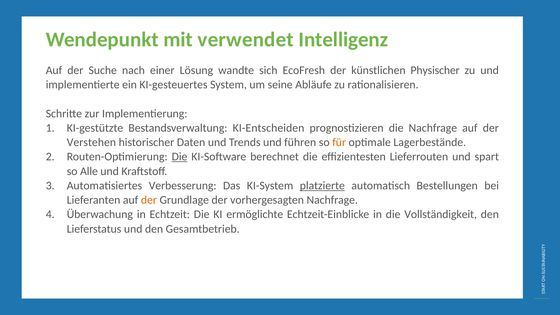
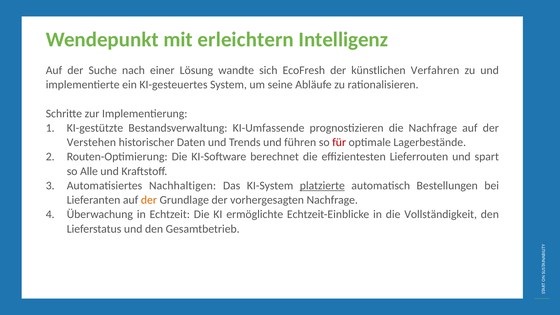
verwendet: verwendet -> erleichtern
Physischer: Physischer -> Verfahren
KI-Entscheiden: KI-Entscheiden -> KI-Umfassende
für colour: orange -> red
Die at (179, 157) underline: present -> none
Verbesserung: Verbesserung -> Nachhaltigen
